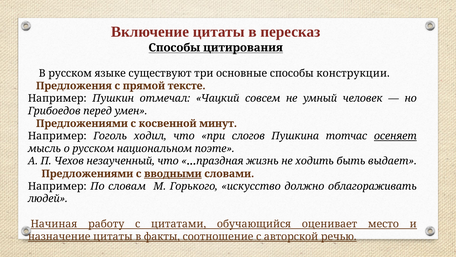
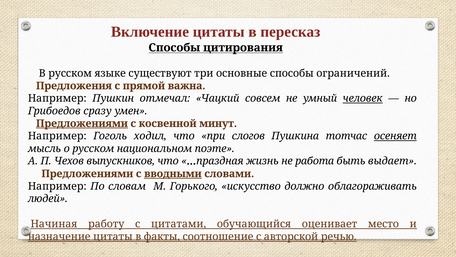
конструкции: конструкции -> ограничений
тексте: тексте -> важна
человек underline: none -> present
перед: перед -> сразу
Предложениями at (82, 123) underline: none -> present
незаученный: незаученный -> выпускников
ходить: ходить -> работа
